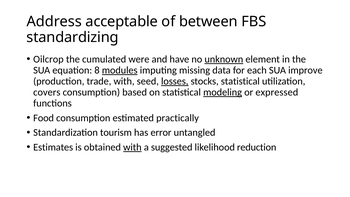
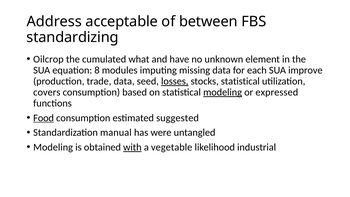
were: were -> what
unknown underline: present -> none
modules underline: present -> none
trade with: with -> data
Food underline: none -> present
practically: practically -> suggested
tourism: tourism -> manual
error: error -> were
Estimates at (53, 147): Estimates -> Modeling
suggested: suggested -> vegetable
reduction: reduction -> industrial
